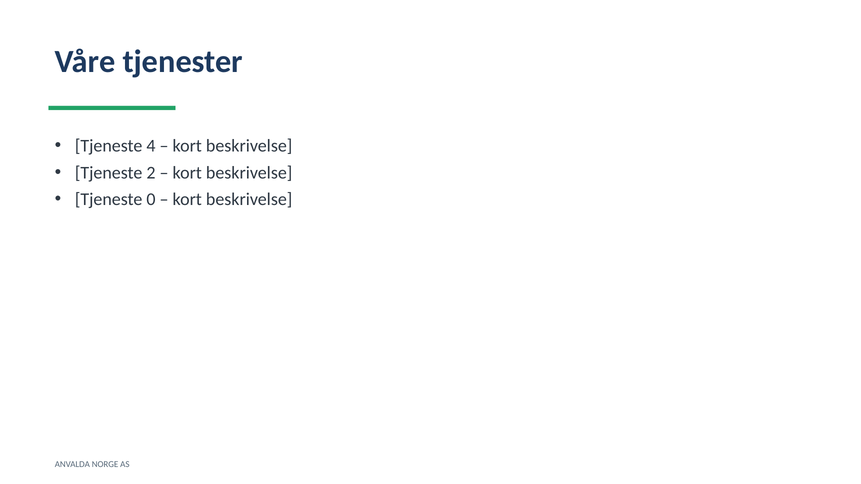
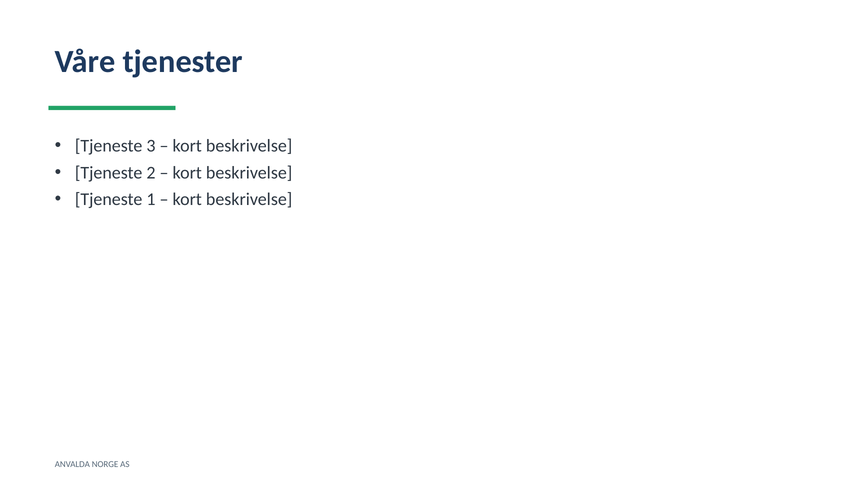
4: 4 -> 3
0: 0 -> 1
